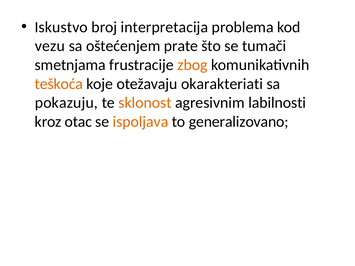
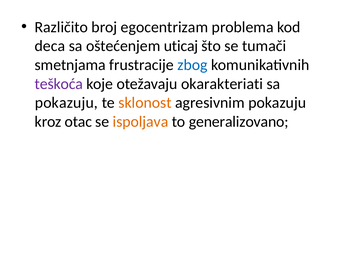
Iskustvo: Iskustvo -> Različito
interpretacija: interpretacija -> egocentrizam
vezu: vezu -> deca
prate: prate -> uticaj
zbog colour: orange -> blue
teškoća colour: orange -> purple
agresivnim labilnosti: labilnosti -> pokazuju
